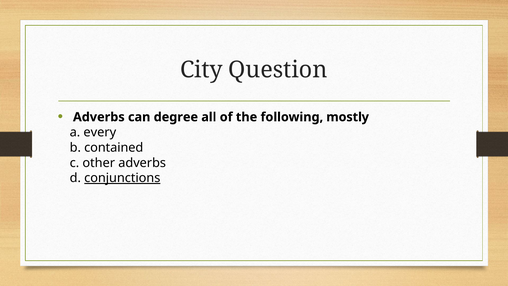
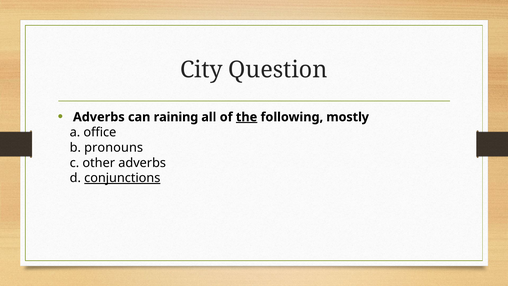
degree: degree -> raining
the underline: none -> present
every: every -> office
contained: contained -> pronouns
